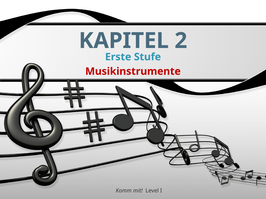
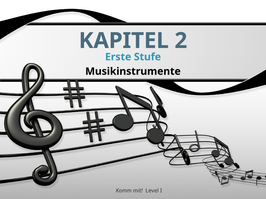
Musikinstrumente colour: red -> black
